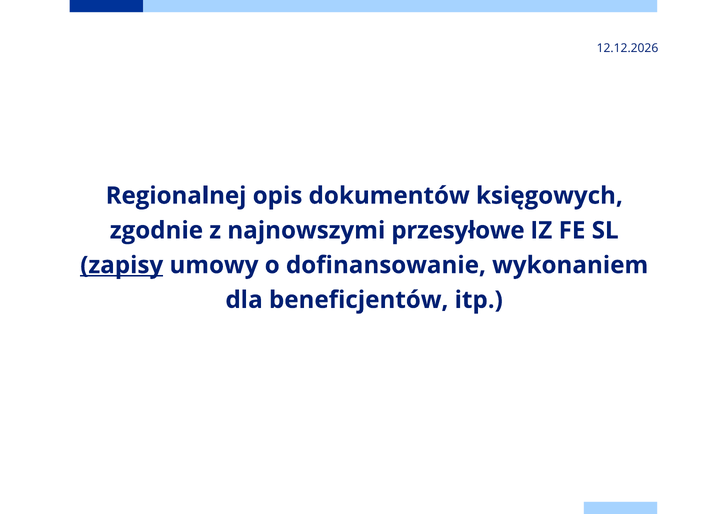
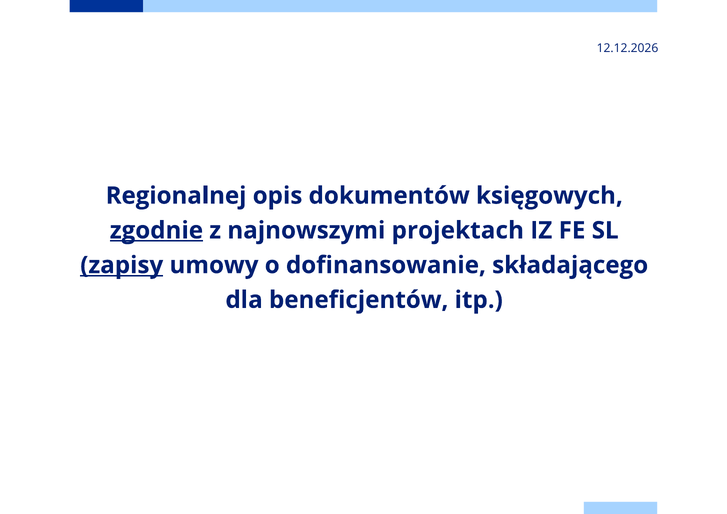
zgodnie underline: none -> present
przesyłowe: przesyłowe -> projektach
wykonaniem: wykonaniem -> składającego
